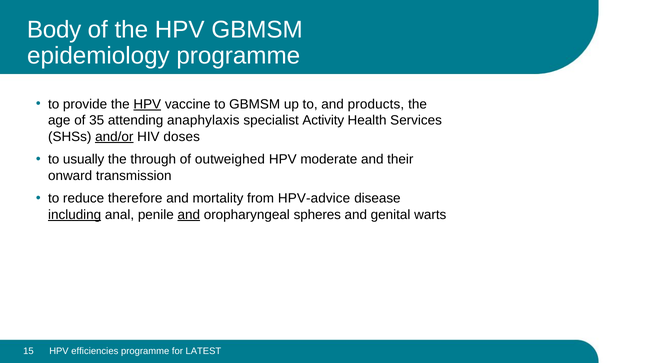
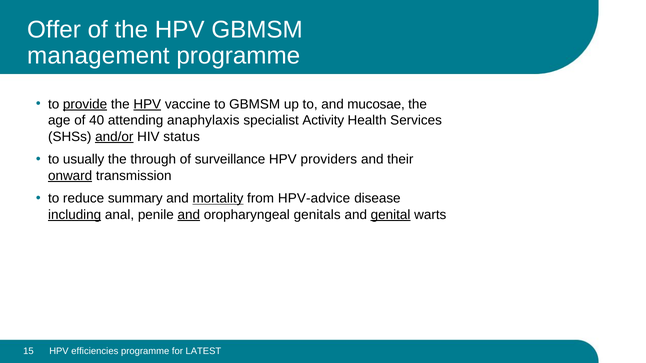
Body: Body -> Offer
epidemiology: epidemiology -> management
provide underline: none -> present
products: products -> mucosae
35: 35 -> 40
doses: doses -> status
outweighed: outweighed -> surveillance
moderate: moderate -> providers
onward underline: none -> present
therefore: therefore -> summary
mortality underline: none -> present
spheres: spheres -> genitals
genital underline: none -> present
